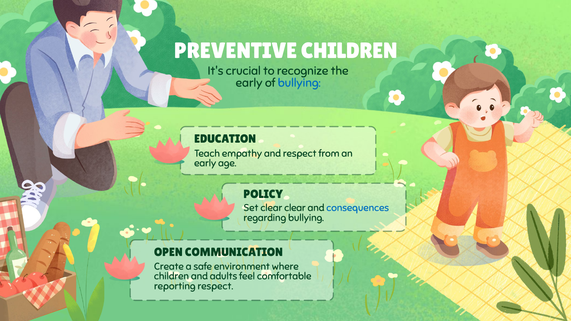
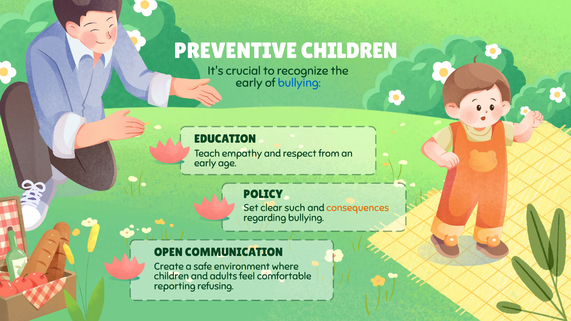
clear clear: clear -> such
consequences colour: blue -> orange
reporting respect: respect -> refusing
